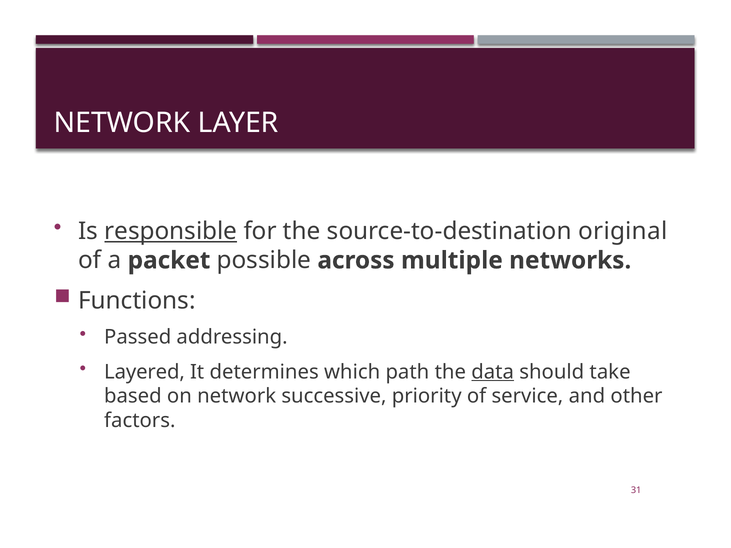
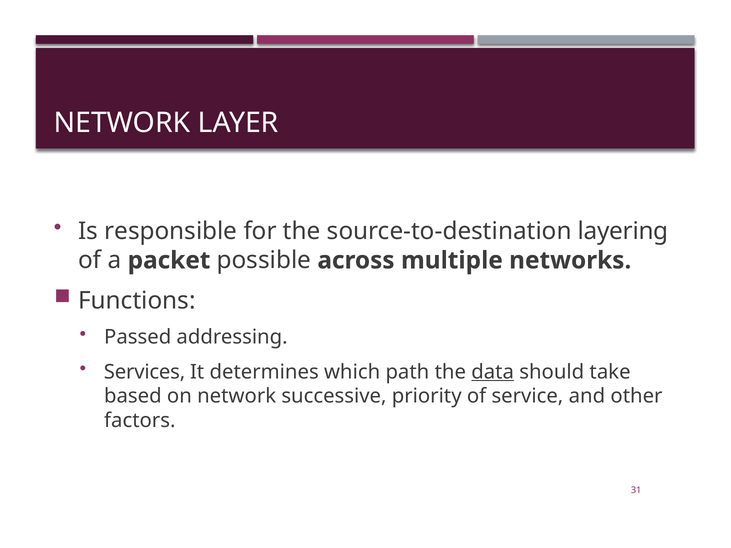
responsible underline: present -> none
original: original -> layering
Layered: Layered -> Services
